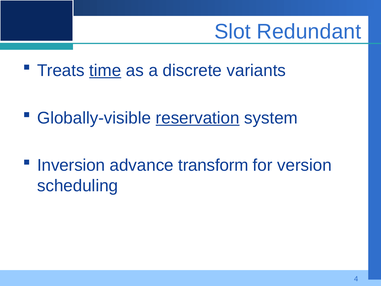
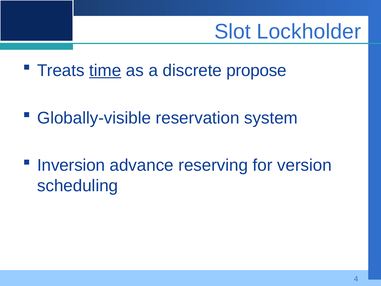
Redundant: Redundant -> Lockholder
variants: variants -> propose
reservation underline: present -> none
transform: transform -> reserving
